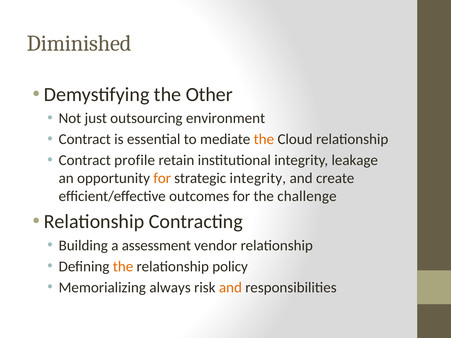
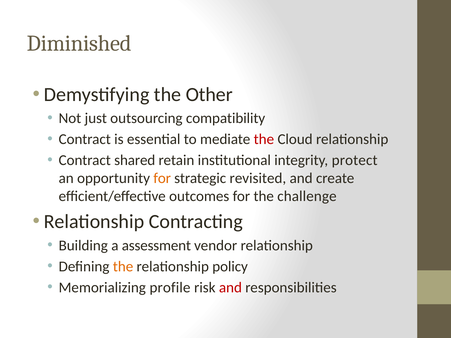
environment: environment -> compatibility
the at (264, 139) colour: orange -> red
profile: profile -> shared
leakage: leakage -> protect
strategic integrity: integrity -> revisited
always: always -> profile
and at (230, 288) colour: orange -> red
